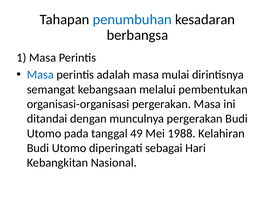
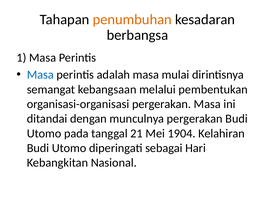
penumbuhan colour: blue -> orange
49: 49 -> 21
1988: 1988 -> 1904
